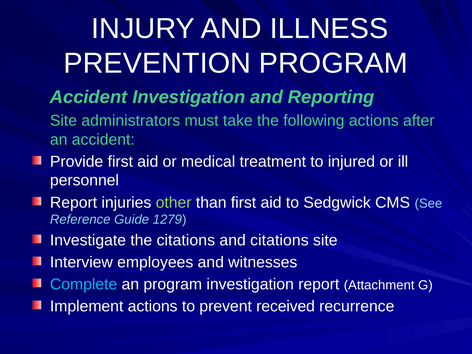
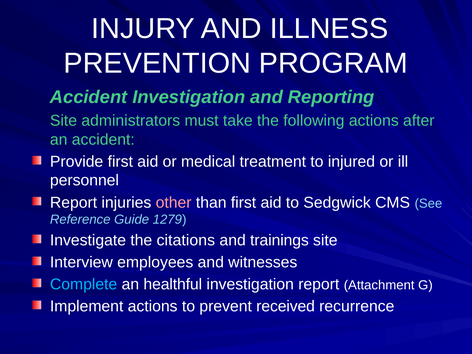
other colour: light green -> pink
and citations: citations -> trainings
an program: program -> healthful
